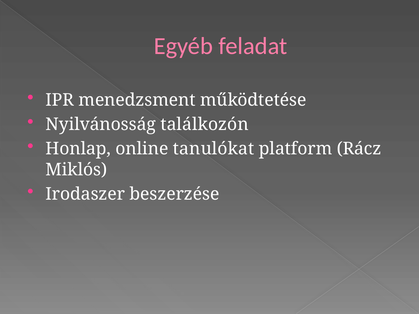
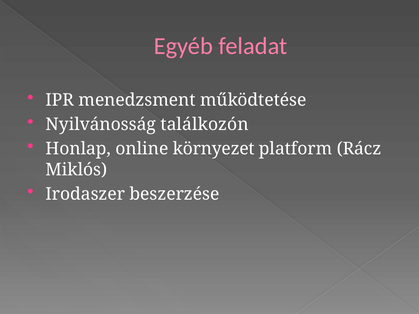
tanulókat: tanulókat -> környezet
